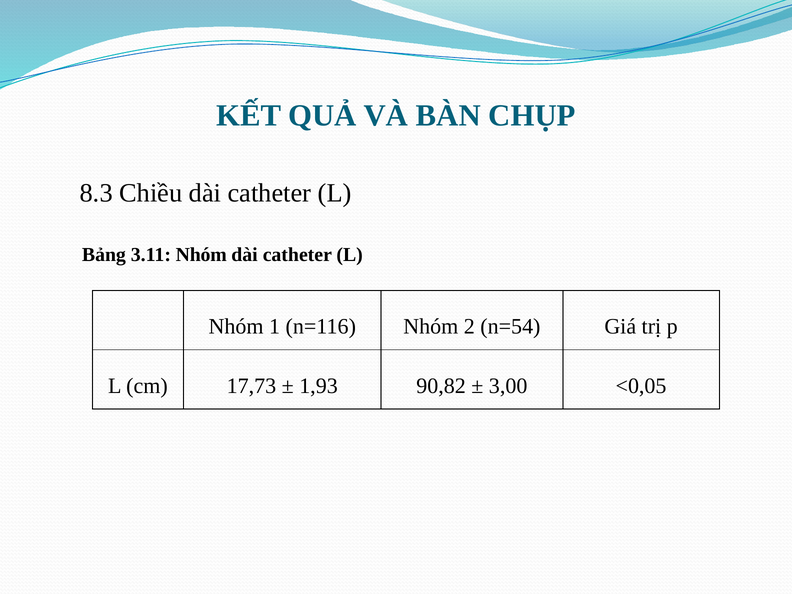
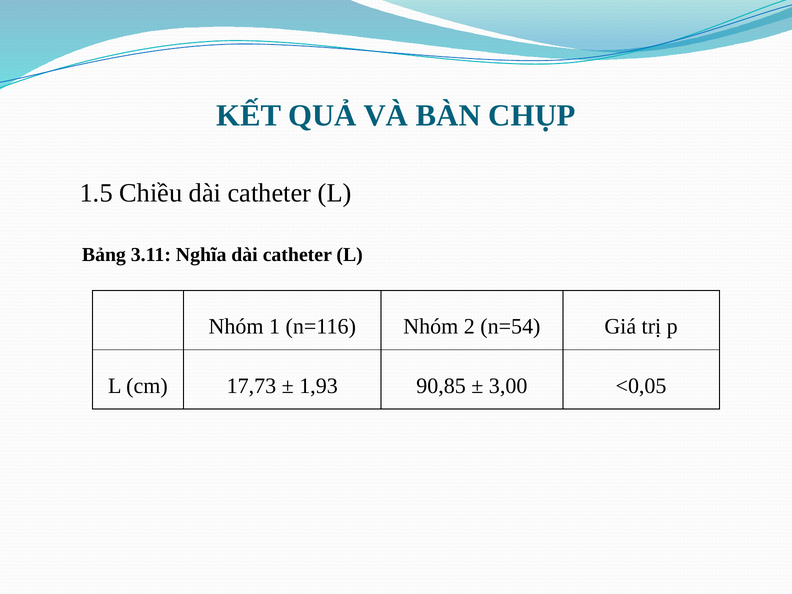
8.3: 8.3 -> 1.5
3.11 Nhóm: Nhóm -> Nghĩa
90,82: 90,82 -> 90,85
